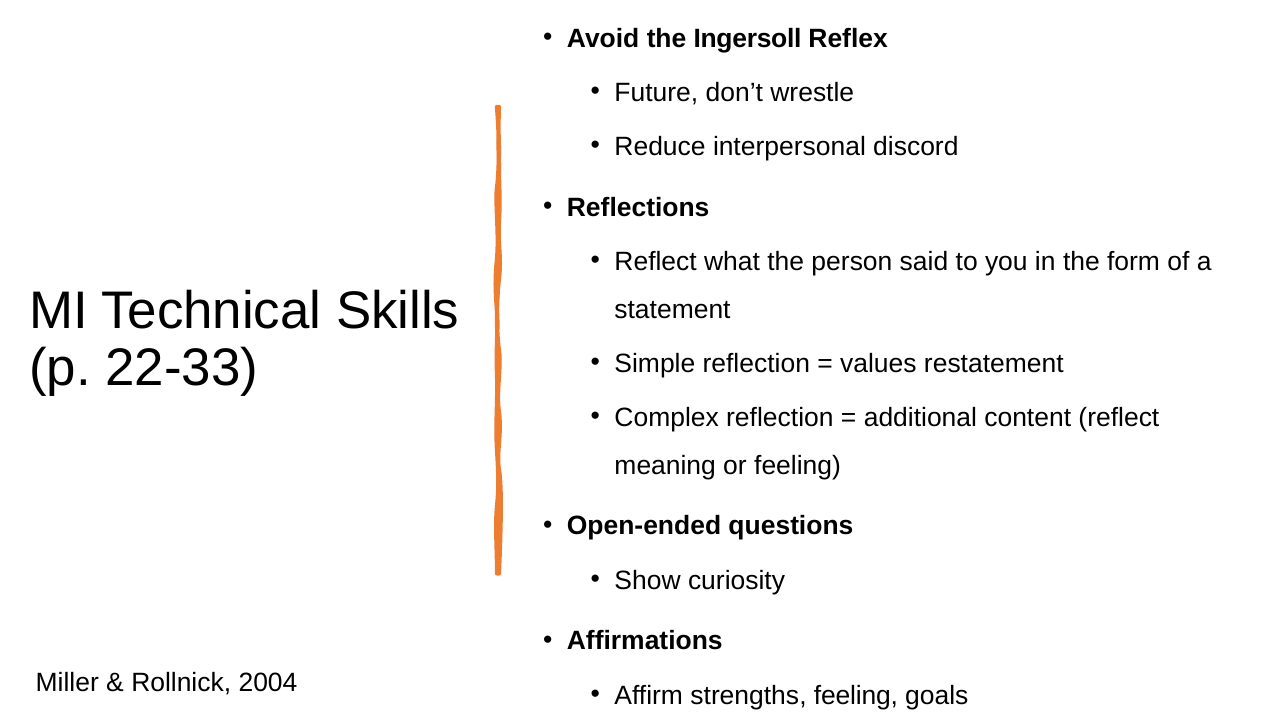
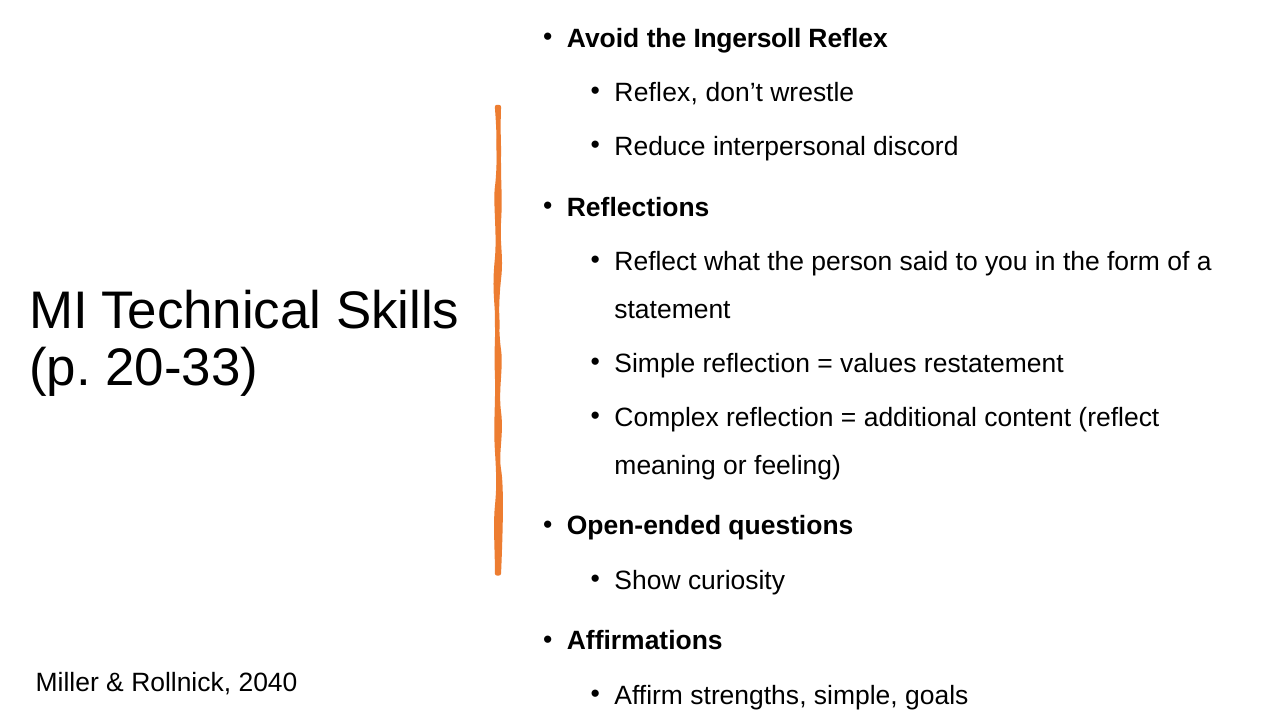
Future at (656, 92): Future -> Reflex
22-33: 22-33 -> 20-33
2004: 2004 -> 2040
strengths feeling: feeling -> simple
